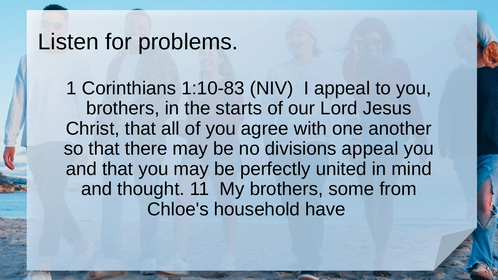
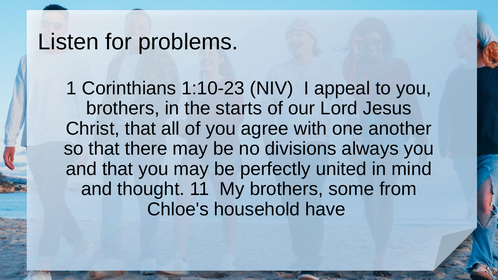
1:10-83: 1:10-83 -> 1:10-23
divisions appeal: appeal -> always
